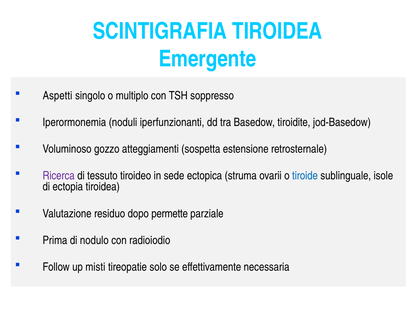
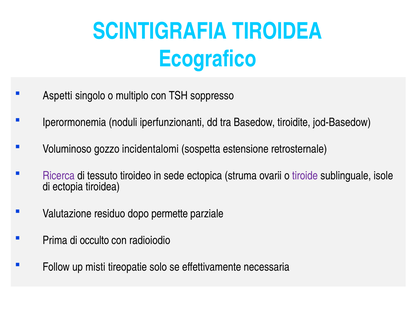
Emergente: Emergente -> Ecografico
atteggiamenti: atteggiamenti -> incidentalomi
tiroide colour: blue -> purple
nodulo: nodulo -> occulto
